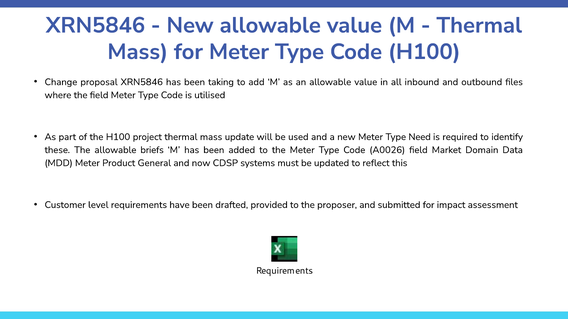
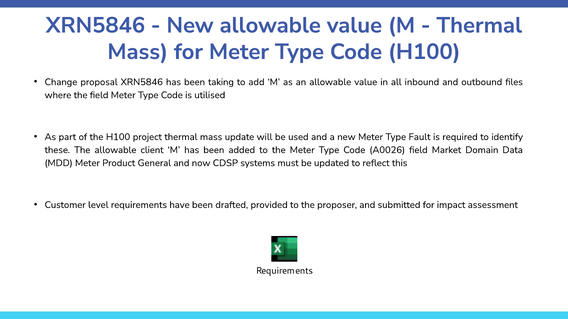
Need: Need -> Fault
briefs: briefs -> client
